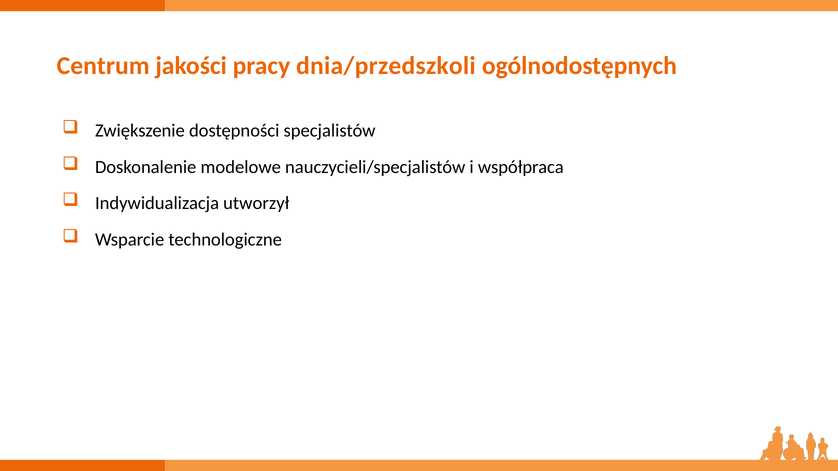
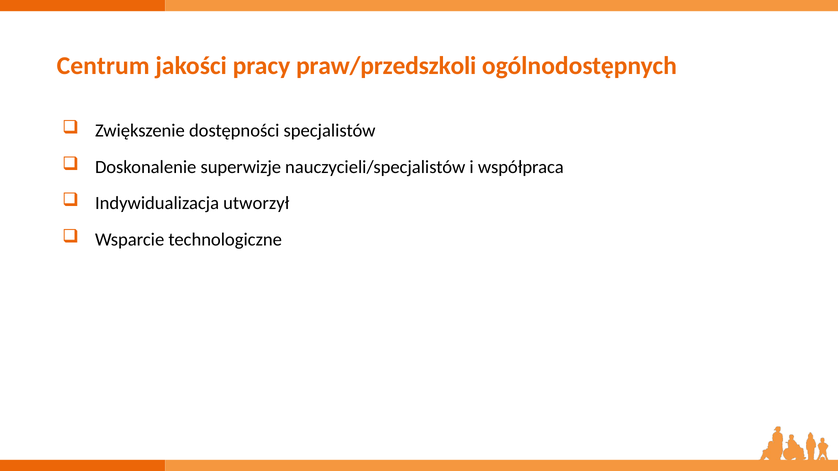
dnia/przedszkoli: dnia/przedszkoli -> praw/przedszkoli
modelowe: modelowe -> superwizje
